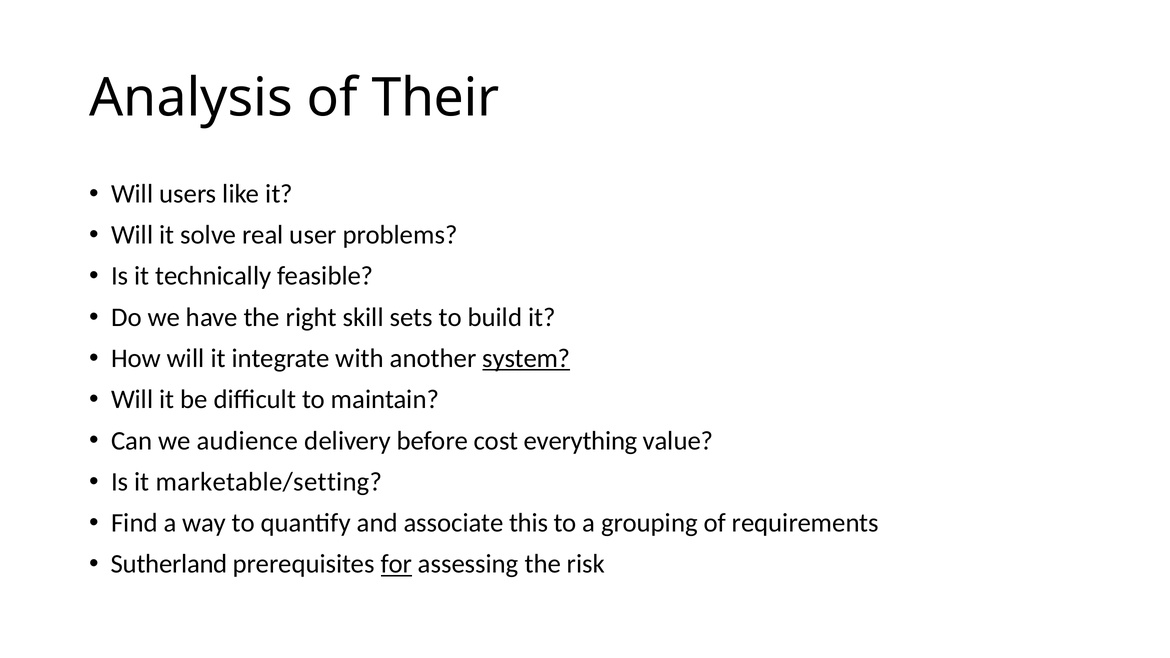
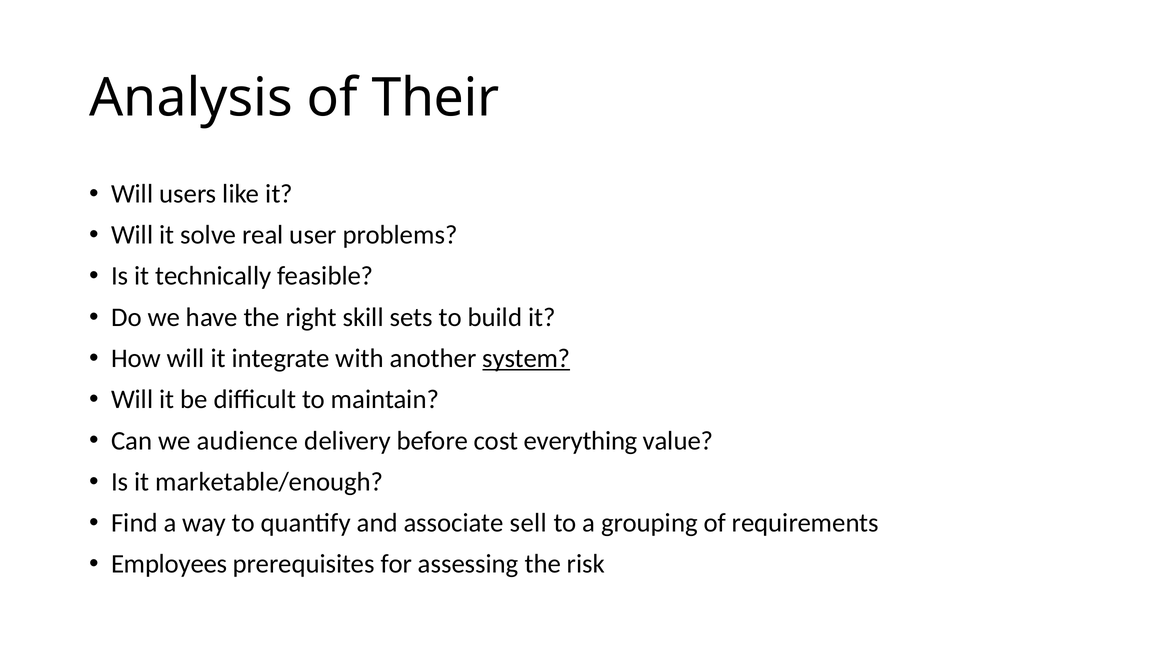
marketable/setting: marketable/setting -> marketable/enough
this: this -> sell
Sutherland: Sutherland -> Employees
for underline: present -> none
